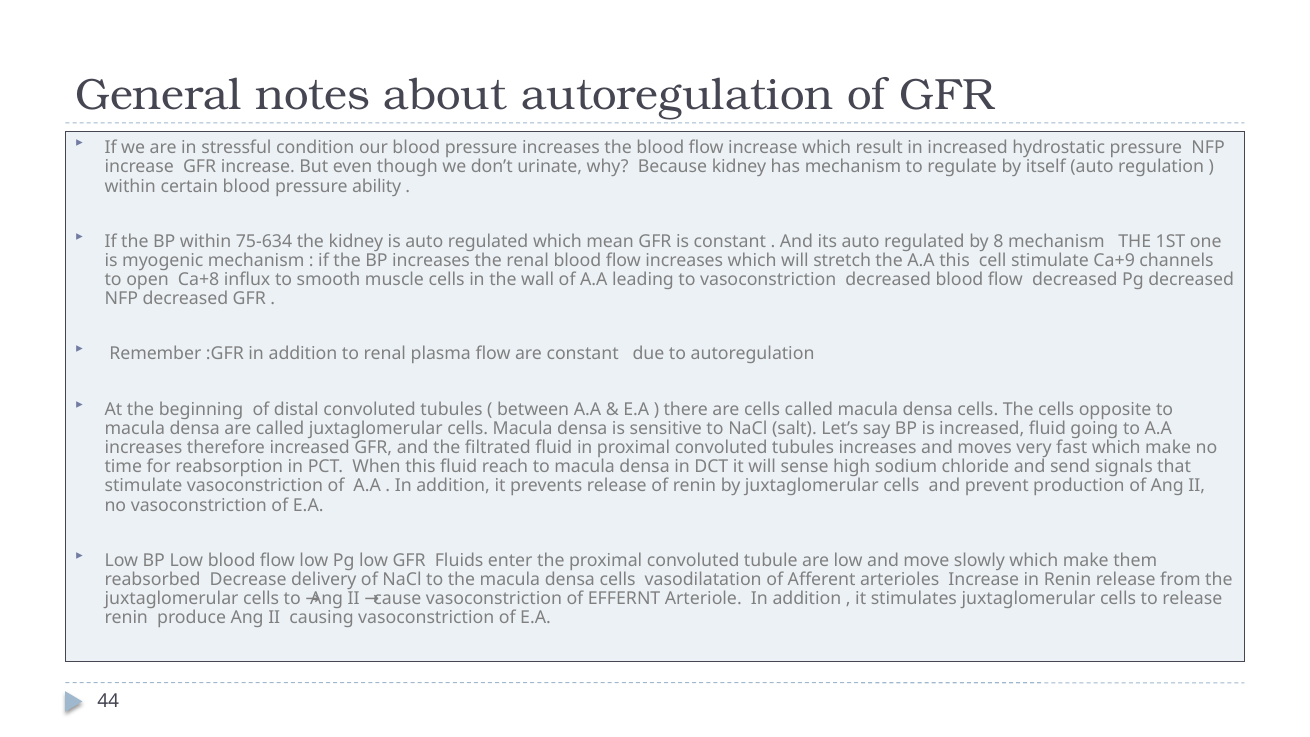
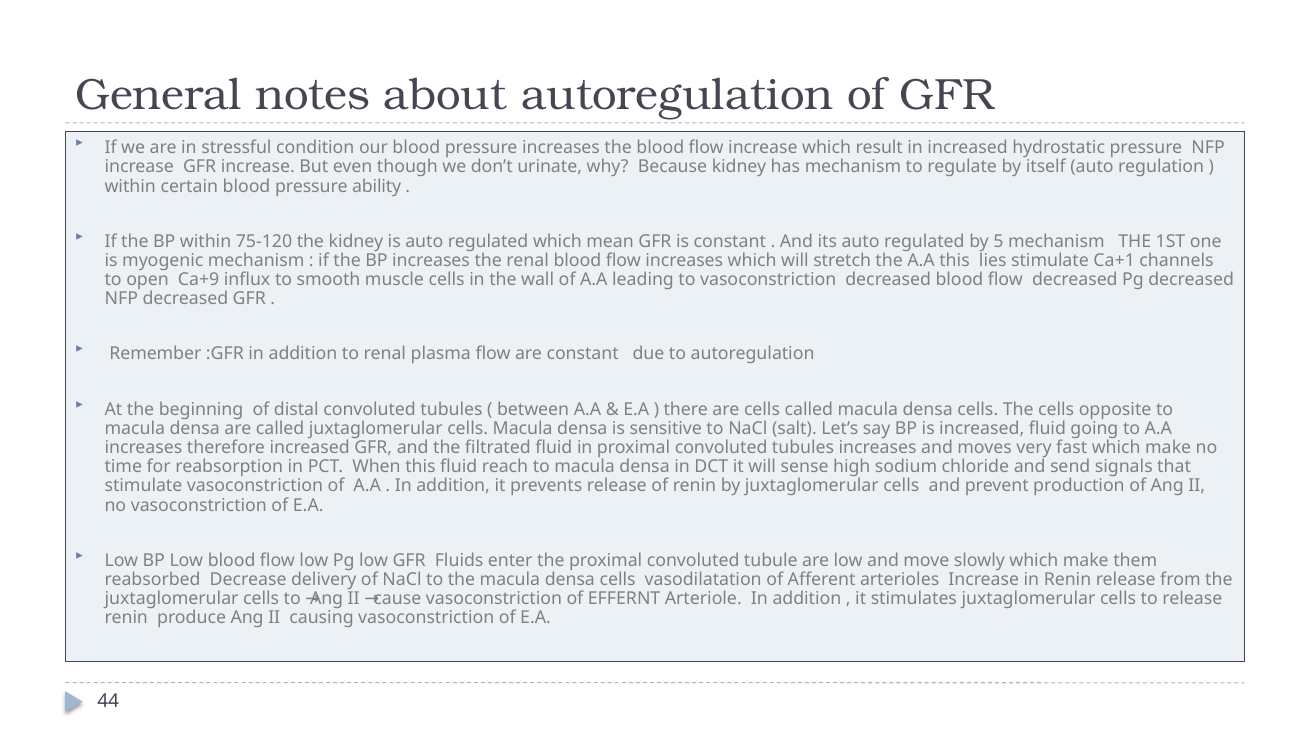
75-634: 75-634 -> 75-120
8: 8 -> 5
cell: cell -> lies
Ca+9: Ca+9 -> Ca+1
Ca+8: Ca+8 -> Ca+9
